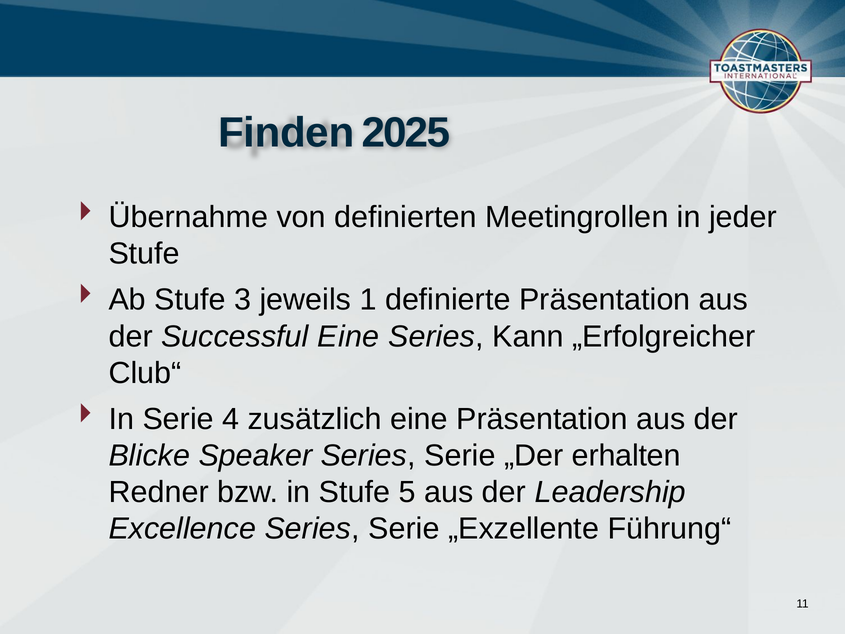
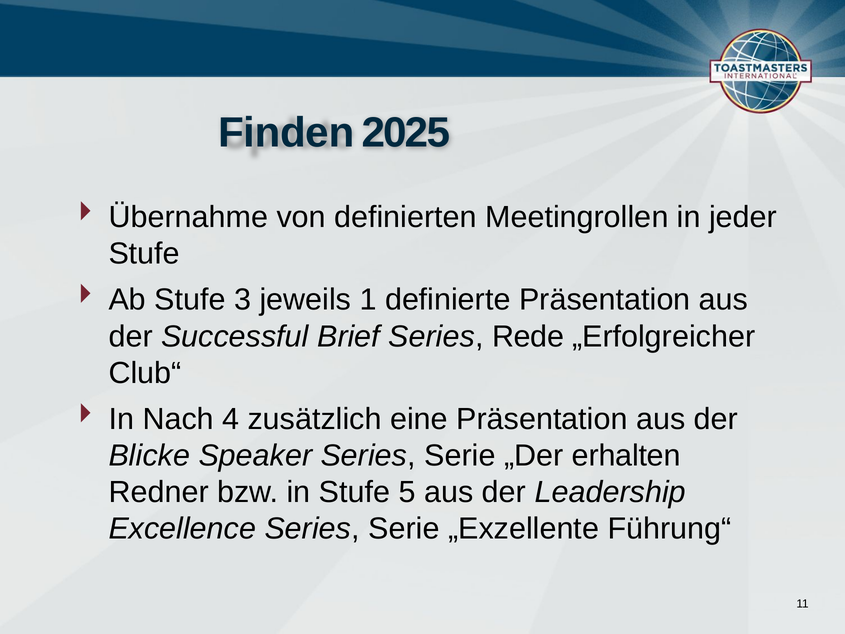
Successful Eine: Eine -> Brief
Kann: Kann -> Rede
In Serie: Serie -> Nach
